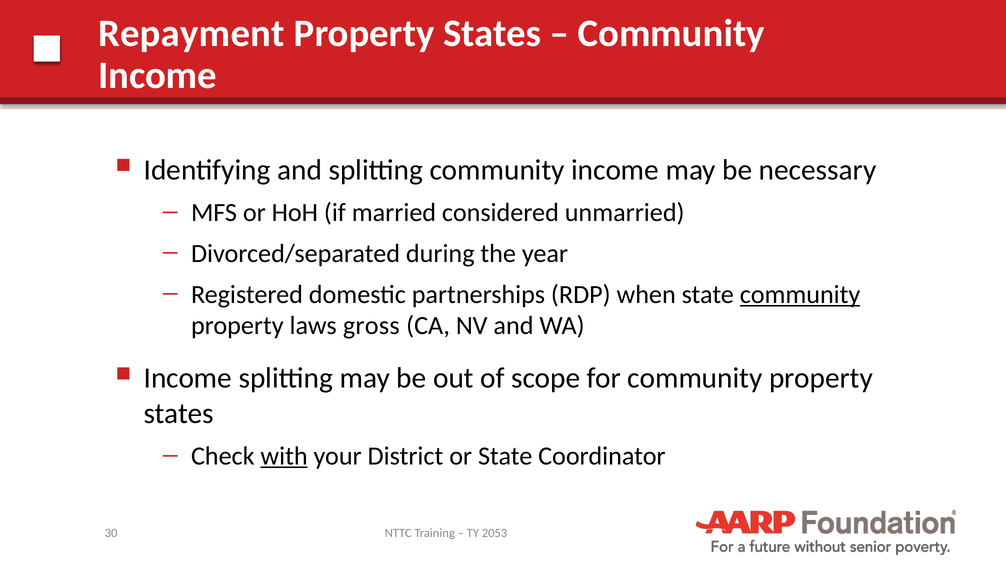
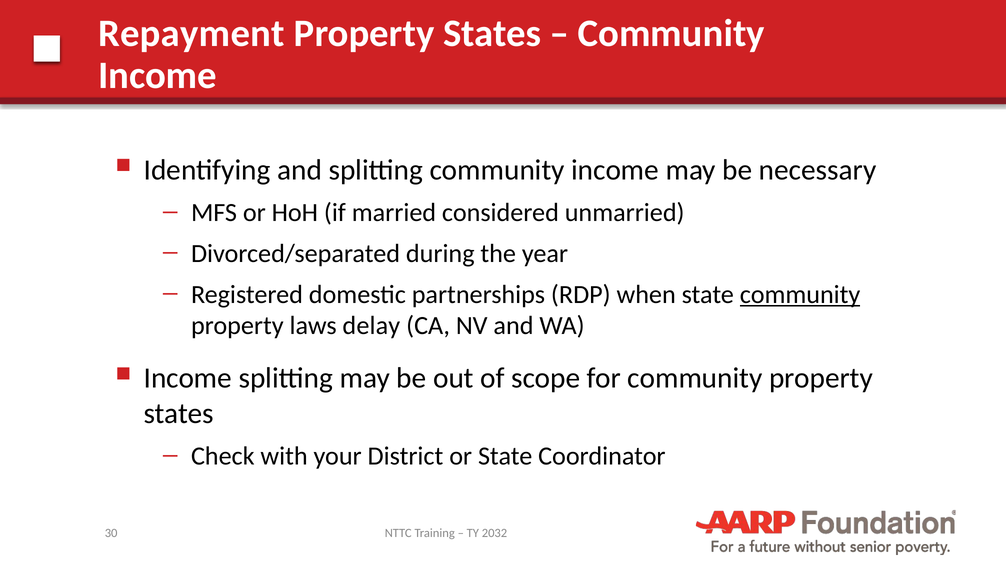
gross: gross -> delay
with underline: present -> none
2053: 2053 -> 2032
